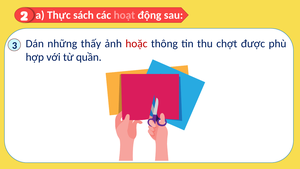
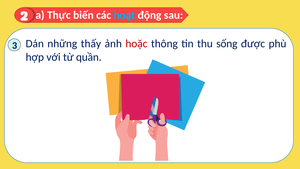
sách: sách -> biến
hoạt colour: pink -> light blue
chợt: chợt -> sống
